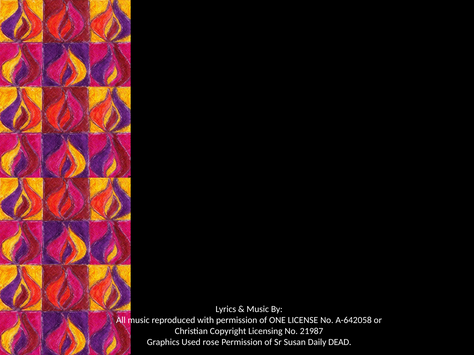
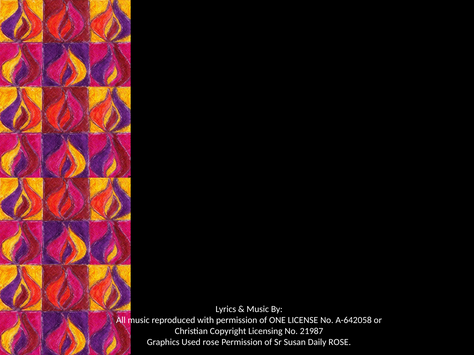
Daily DEAD: DEAD -> ROSE
